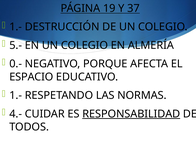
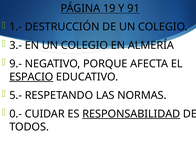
37: 37 -> 91
5.-: 5.- -> 3.-
0.-: 0.- -> 9.-
ESPACIO underline: none -> present
1.- at (16, 95): 1.- -> 5.-
4.-: 4.- -> 0.-
